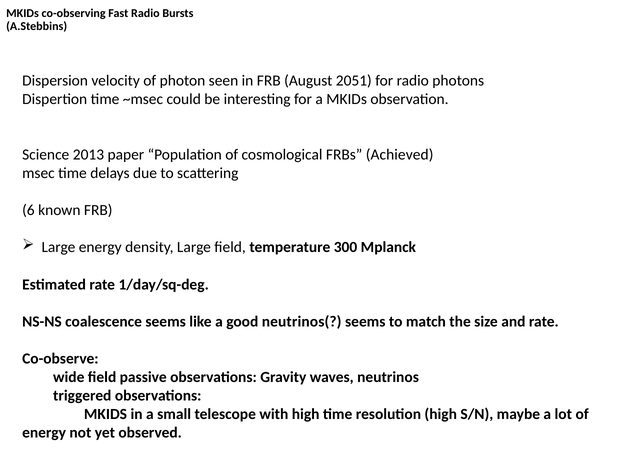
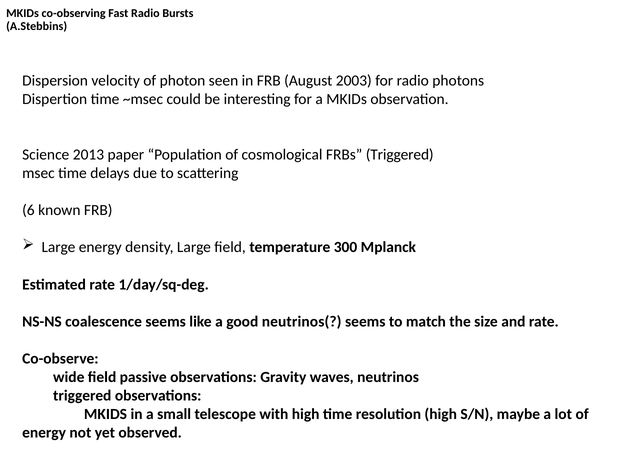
2051: 2051 -> 2003
FRBs Achieved: Achieved -> Triggered
